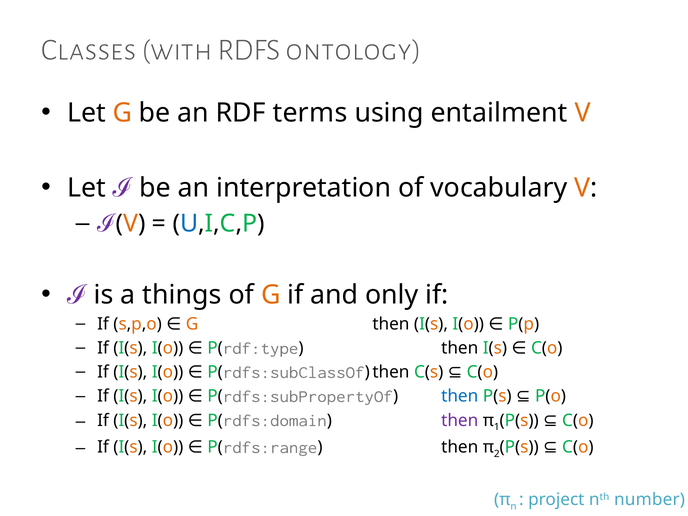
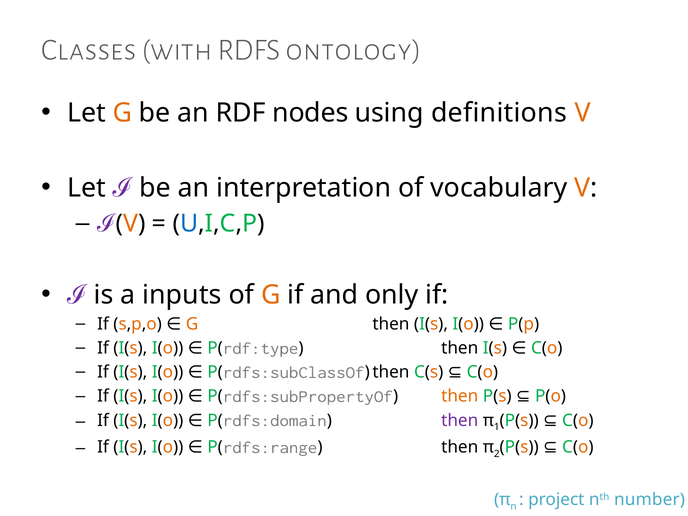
terms: terms -> nodes
entailment: entailment -> definitions
things: things -> inputs
then at (460, 396) colour: blue -> orange
